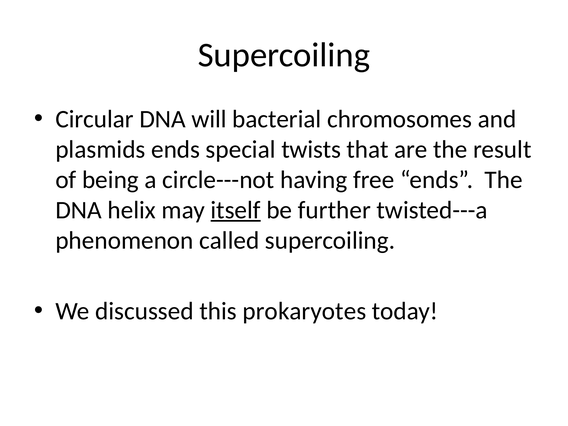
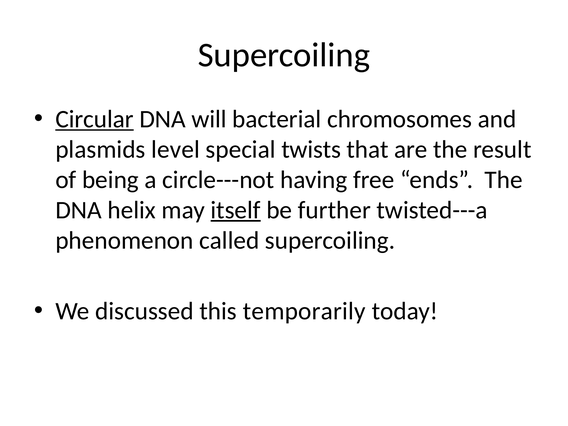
Circular underline: none -> present
plasmids ends: ends -> level
prokaryotes: prokaryotes -> temporarily
